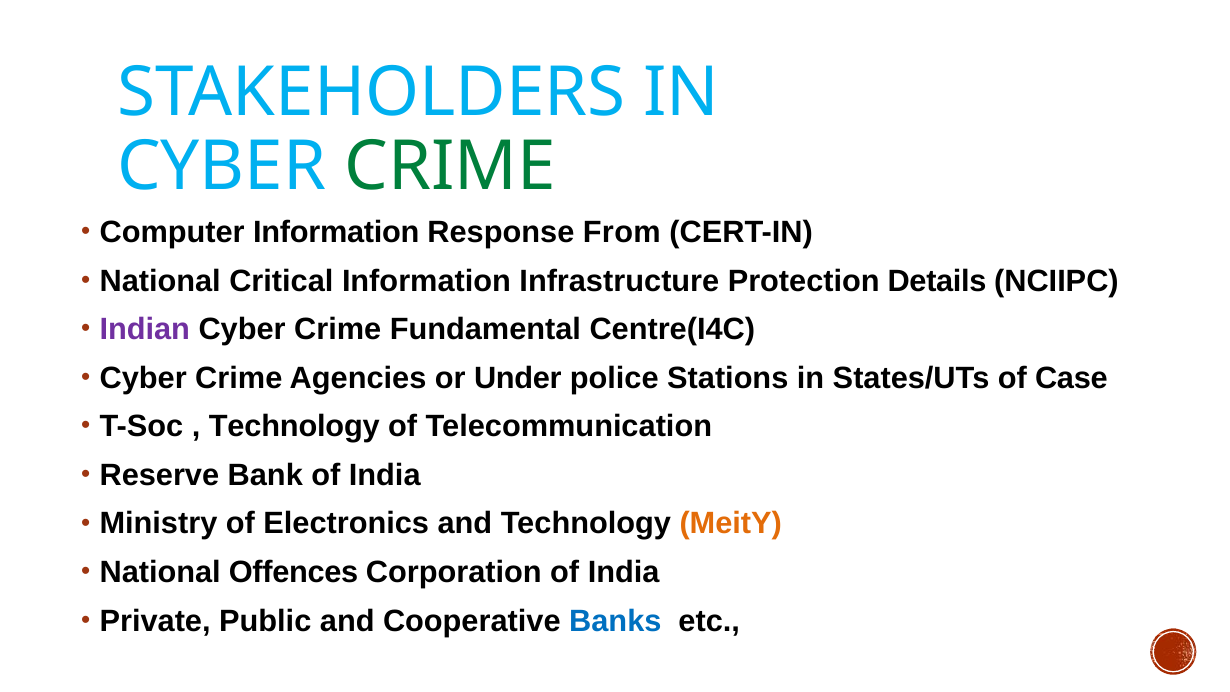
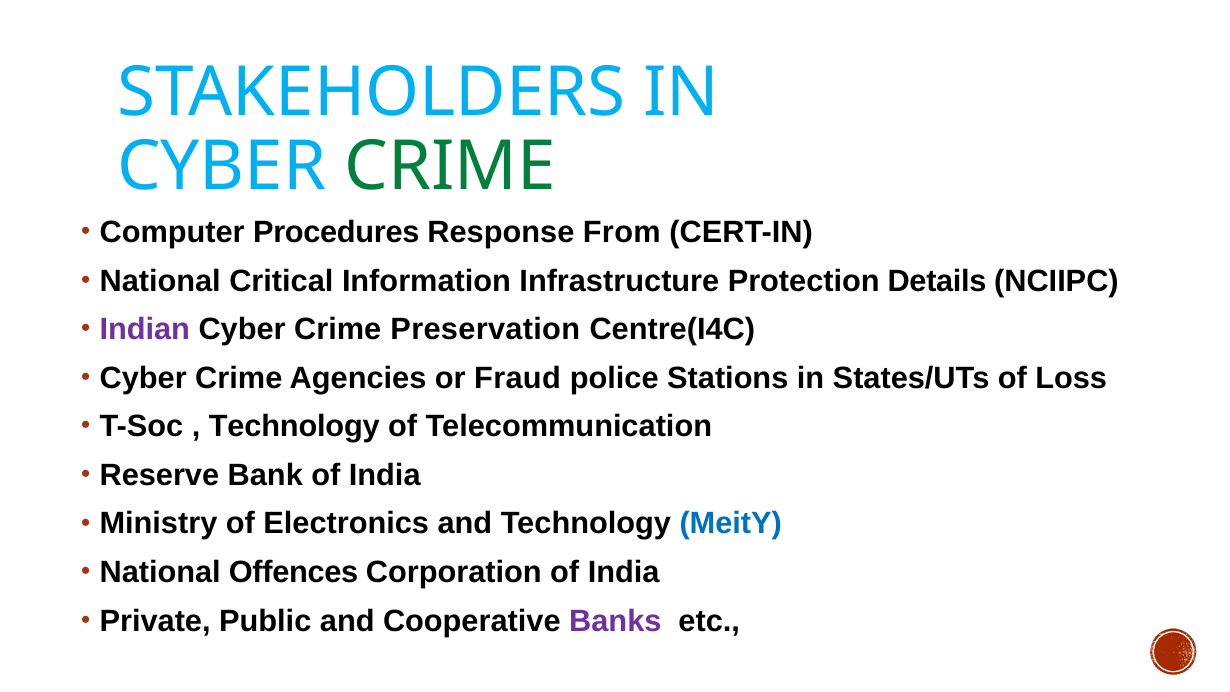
Computer Information: Information -> Procedures
Fundamental: Fundamental -> Preservation
Under: Under -> Fraud
Case: Case -> Loss
MeitY colour: orange -> blue
Banks colour: blue -> purple
